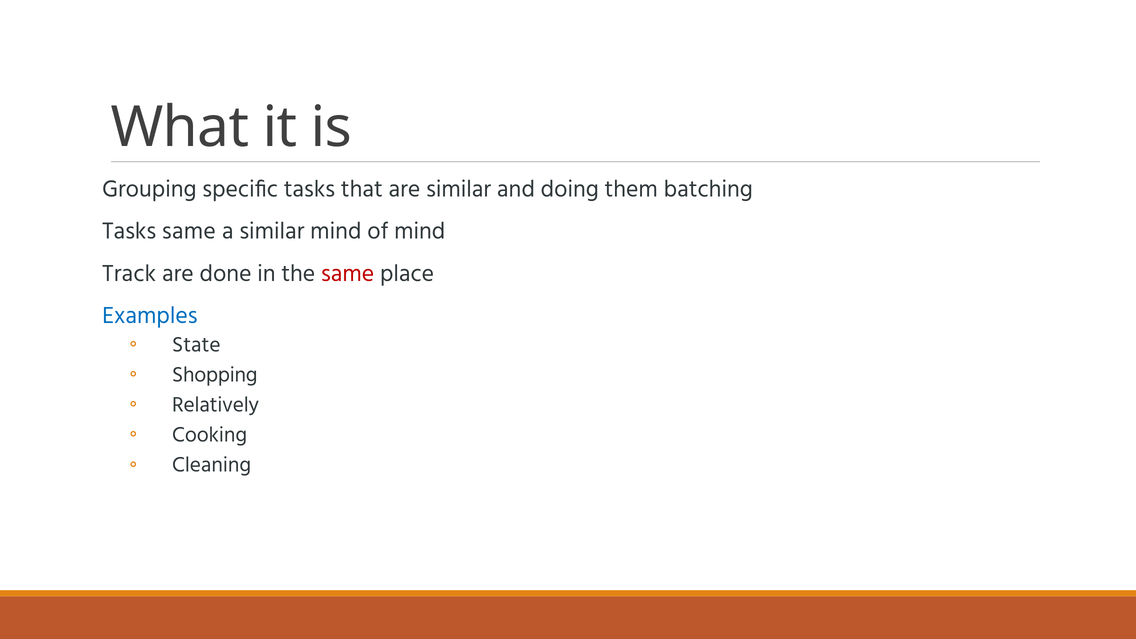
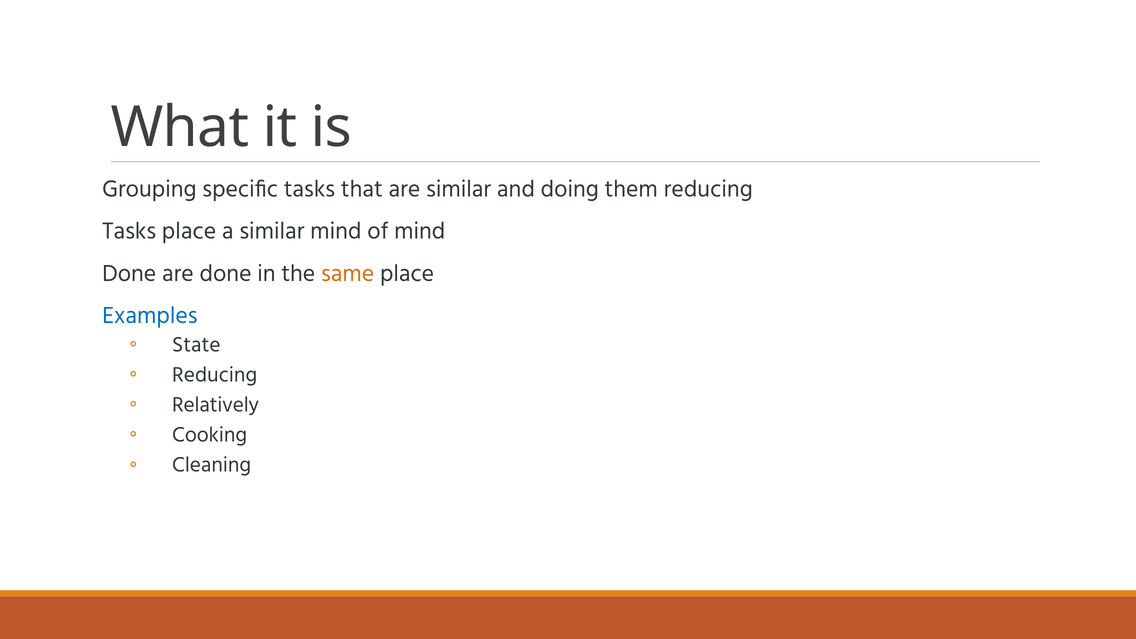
them batching: batching -> reducing
Tasks same: same -> place
Track at (129, 273): Track -> Done
same at (348, 273) colour: red -> orange
Shopping at (215, 375): Shopping -> Reducing
